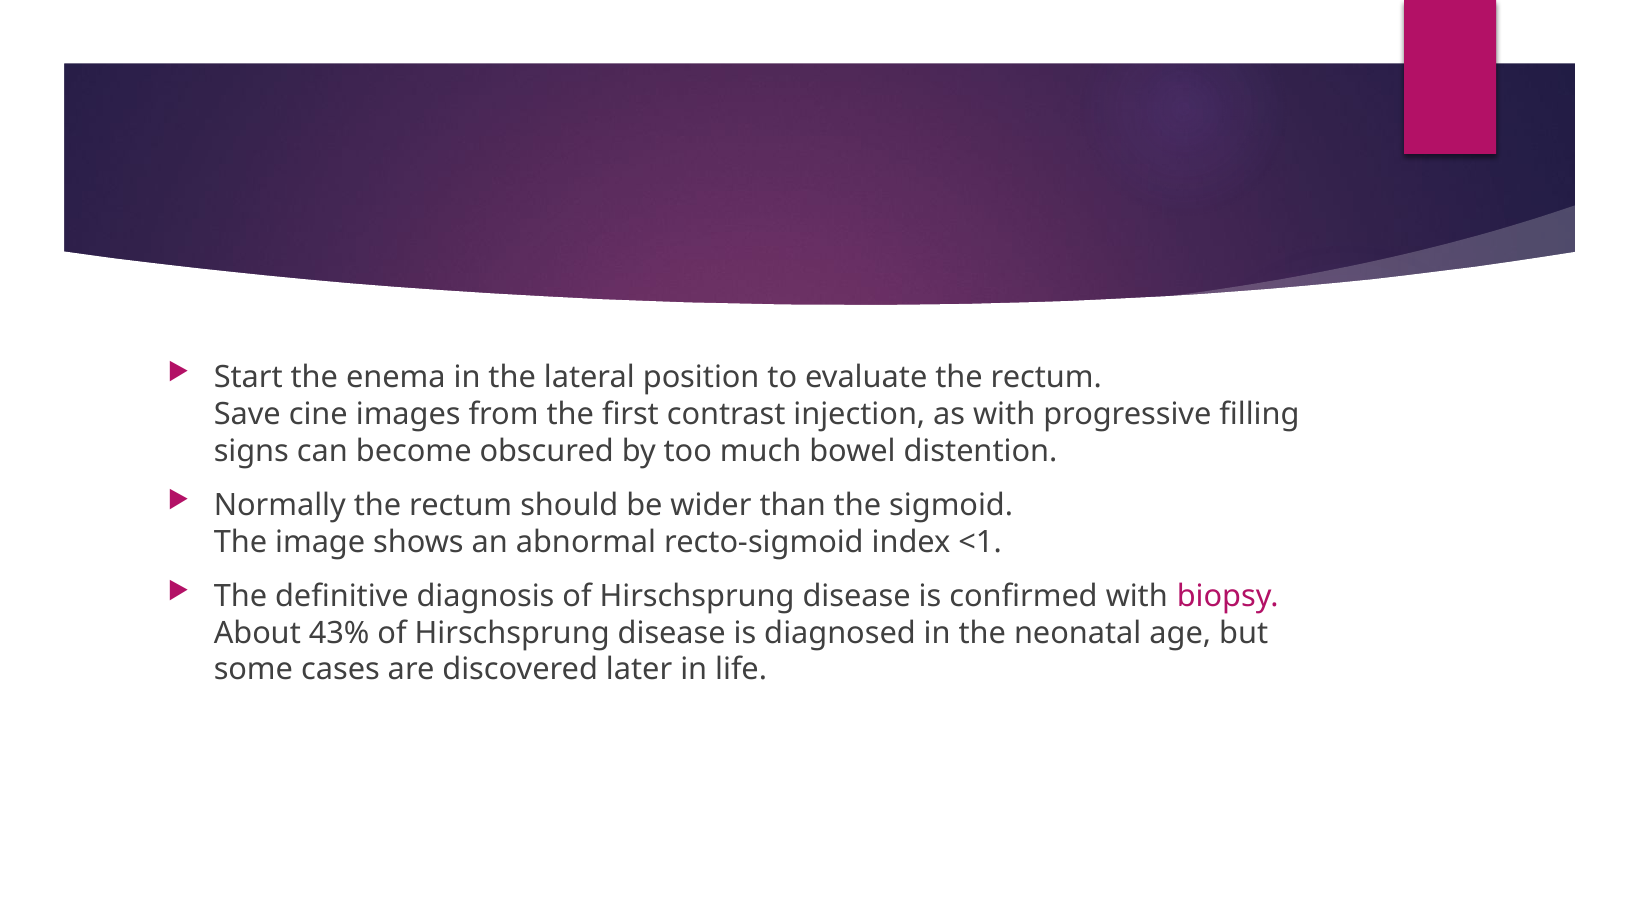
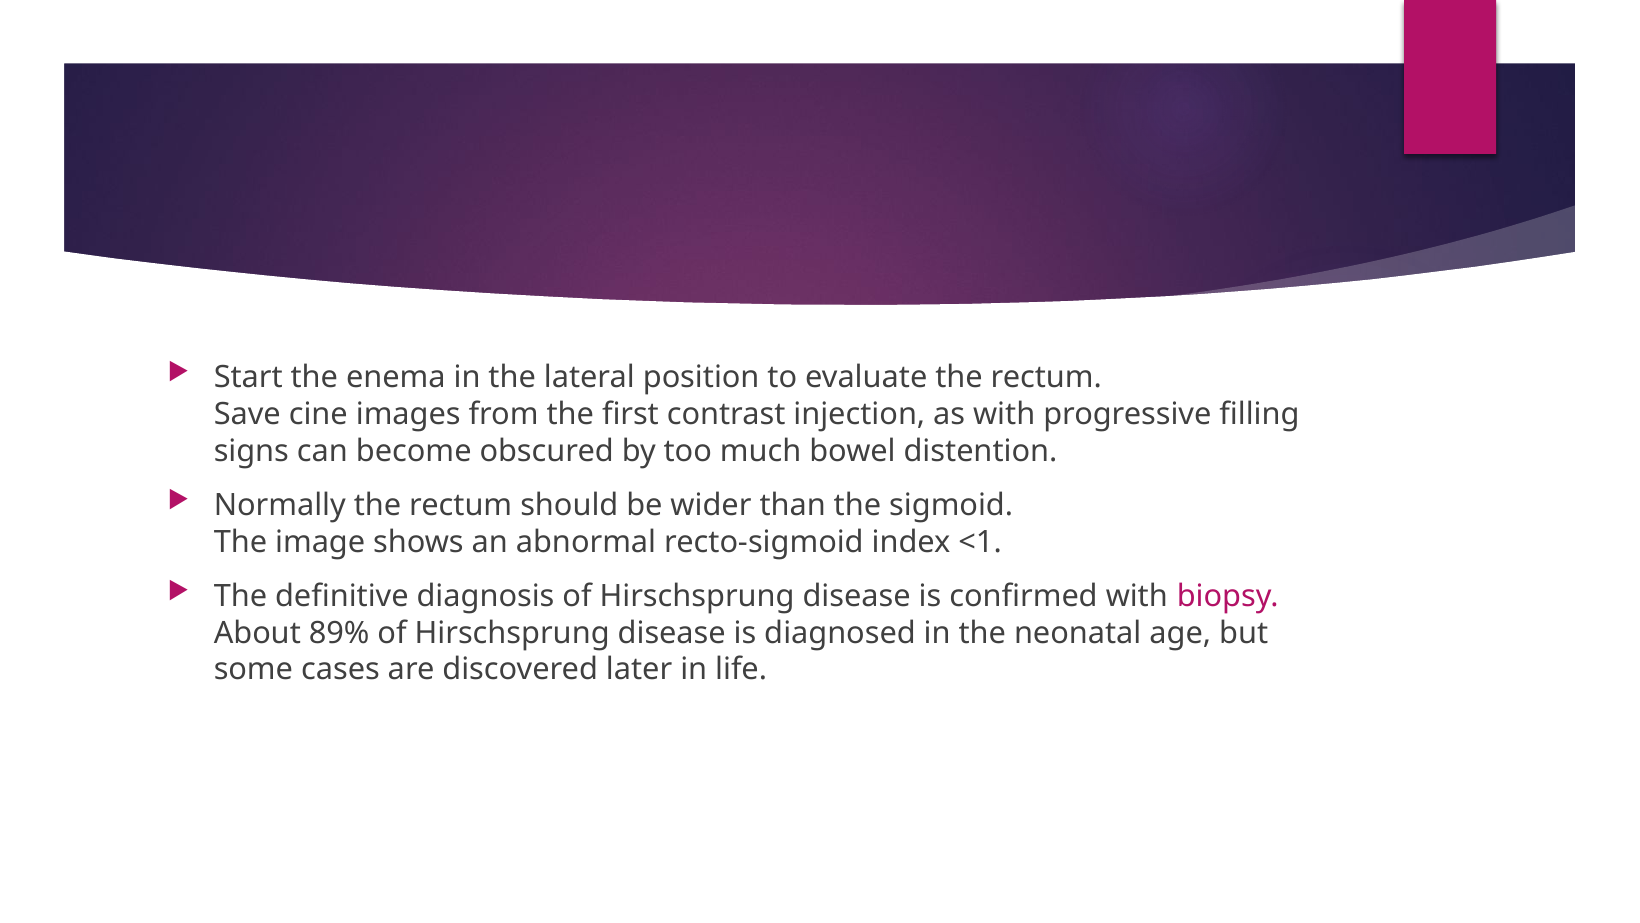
43%: 43% -> 89%
